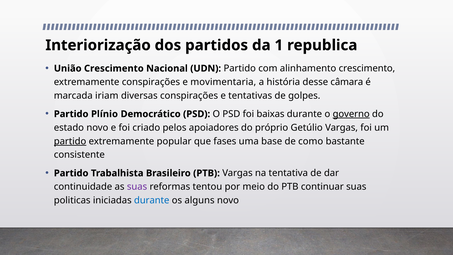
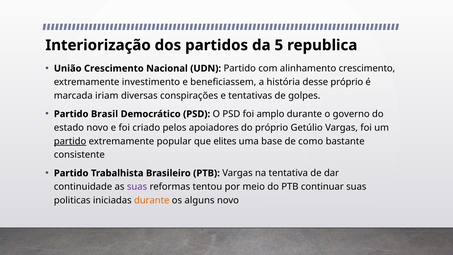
1: 1 -> 5
extremamente conspirações: conspirações -> investimento
movimentaria: movimentaria -> beneficiassem
desse câmara: câmara -> próprio
Plínio: Plínio -> Brasil
baixas: baixas -> amplo
governo underline: present -> none
fases: fases -> elites
durante at (152, 200) colour: blue -> orange
